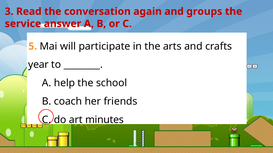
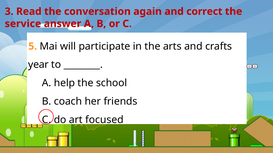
groups: groups -> correct
minutes: minutes -> focused
